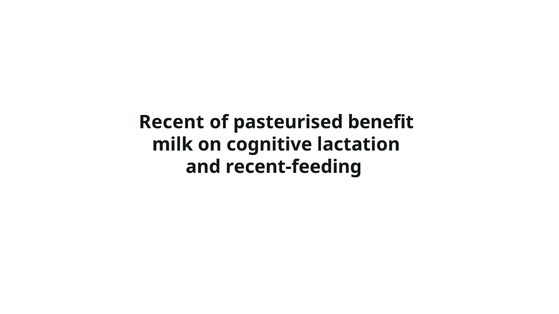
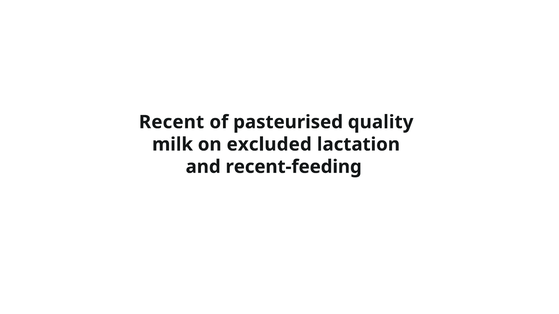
benefit: benefit -> quality
cognitive: cognitive -> excluded
